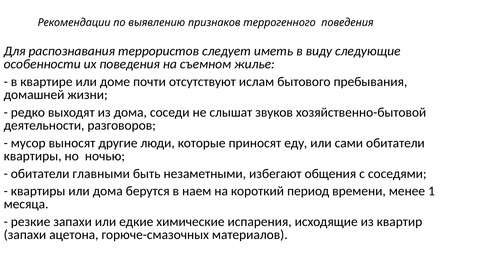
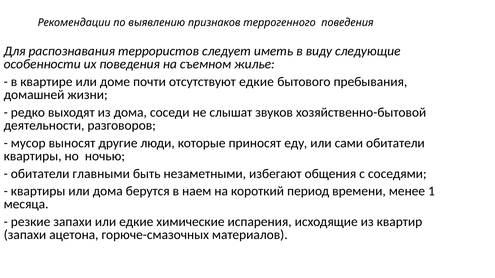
отсутствуют ислам: ислам -> едкие
